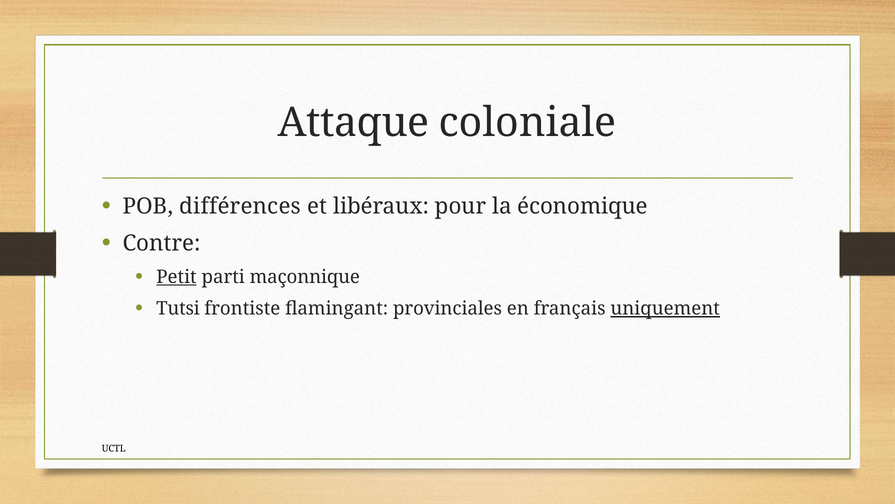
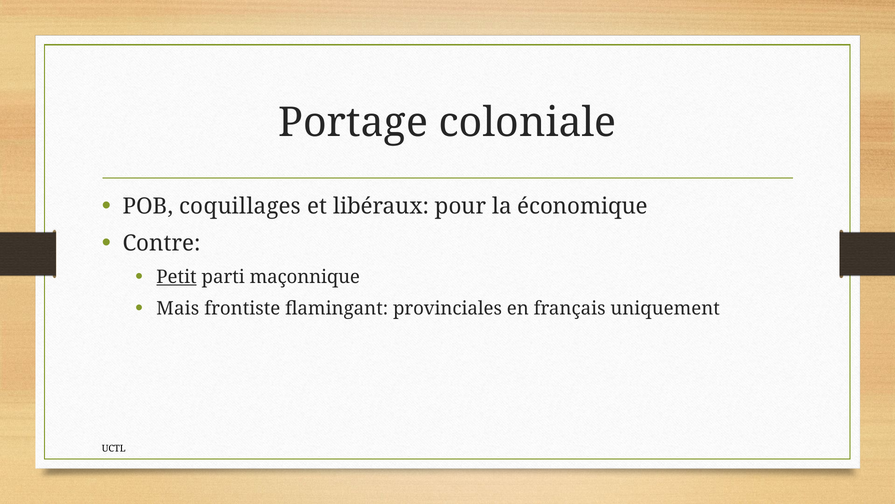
Attaque: Attaque -> Portage
différences: différences -> coquillages
Tutsi: Tutsi -> Mais
uniquement underline: present -> none
